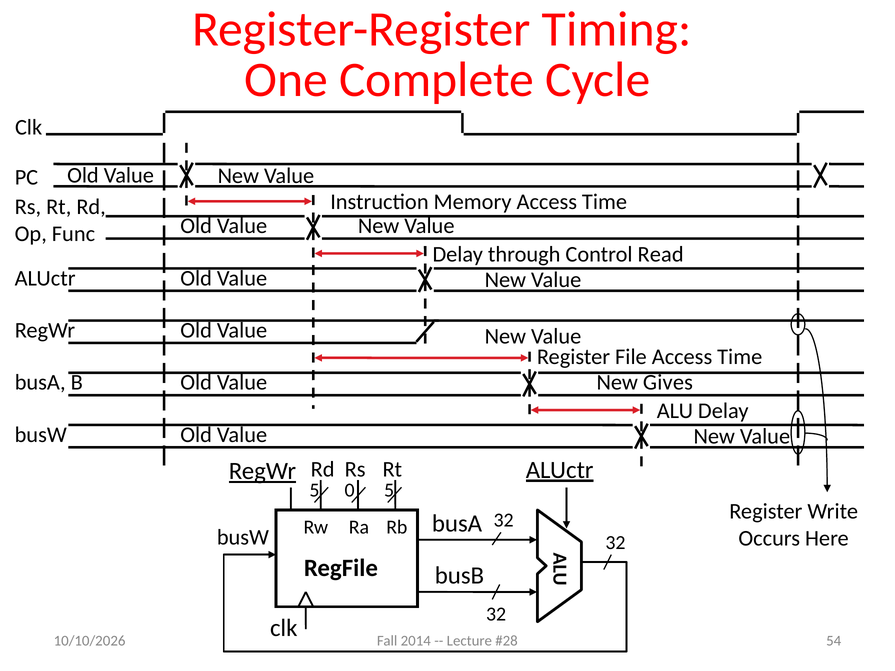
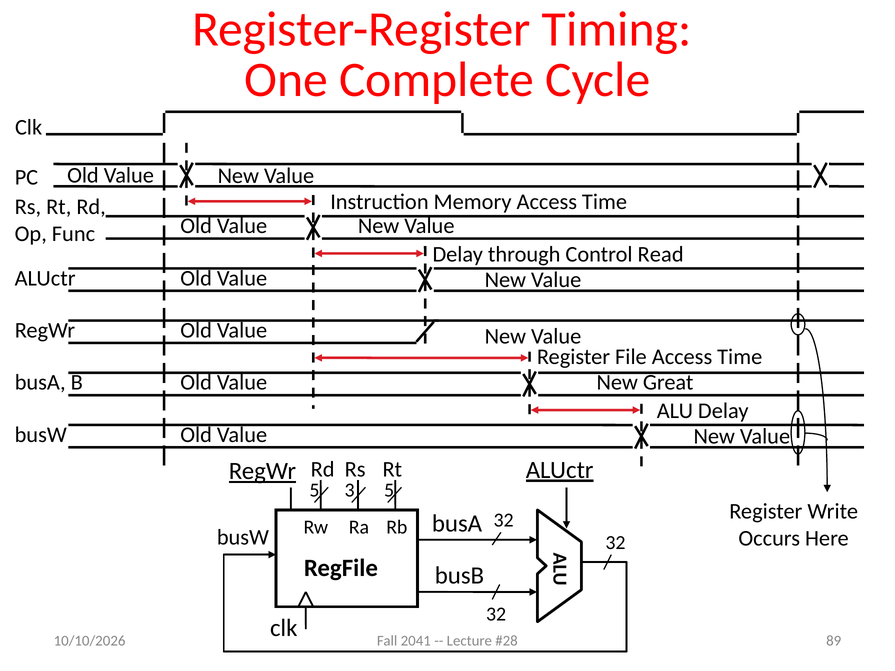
Gives: Gives -> Great
0: 0 -> 3
2014: 2014 -> 2041
54: 54 -> 89
